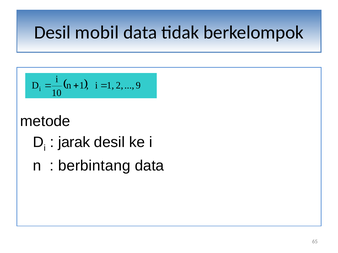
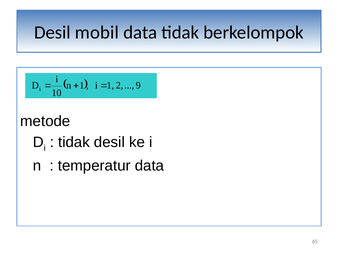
jarak at (74, 142): jarak -> tidak
berbintang: berbintang -> temperatur
